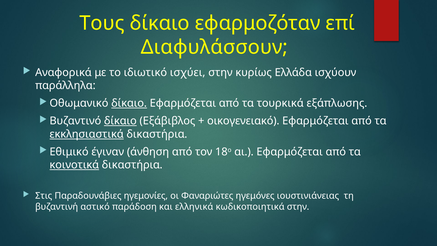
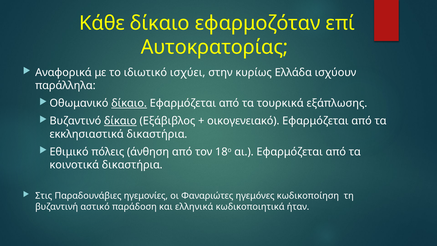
Τους: Τους -> Κάθε
Διαφυλάσσουν: Διαφυλάσσουν -> Αυτοκρατορίας
εκκλησιαστικά underline: present -> none
έγιναν: έγιναν -> πόλεις
κοινοτικά underline: present -> none
ιουστινιάνειας: ιουστινιάνειας -> κωδικοποίηση
κωδικοποιητικά στην: στην -> ήταν
